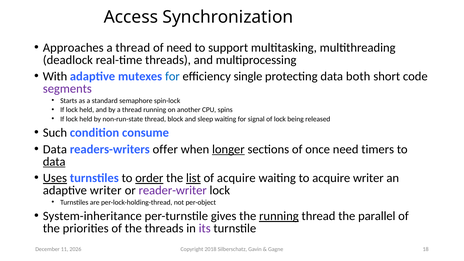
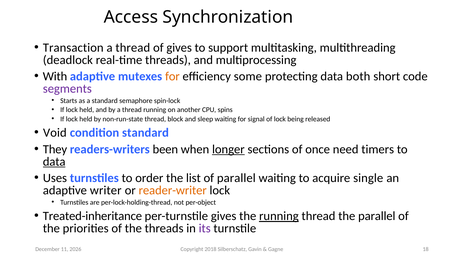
Approaches: Approaches -> Transaction
of need: need -> gives
for at (172, 76) colour: blue -> orange
single: single -> some
Such: Such -> Void
condition consume: consume -> standard
Data at (55, 149): Data -> They
offer: offer -> been
Uses underline: present -> none
order underline: present -> none
list underline: present -> none
of acquire: acquire -> parallel
acquire writer: writer -> single
reader-writer colour: purple -> orange
System-inheritance: System-inheritance -> Treated-inheritance
